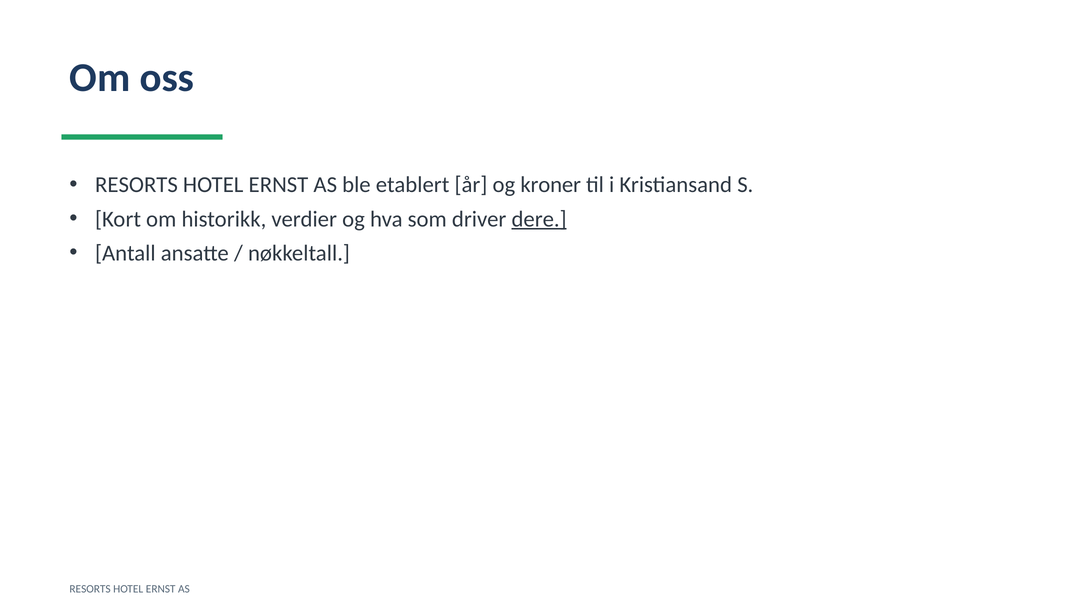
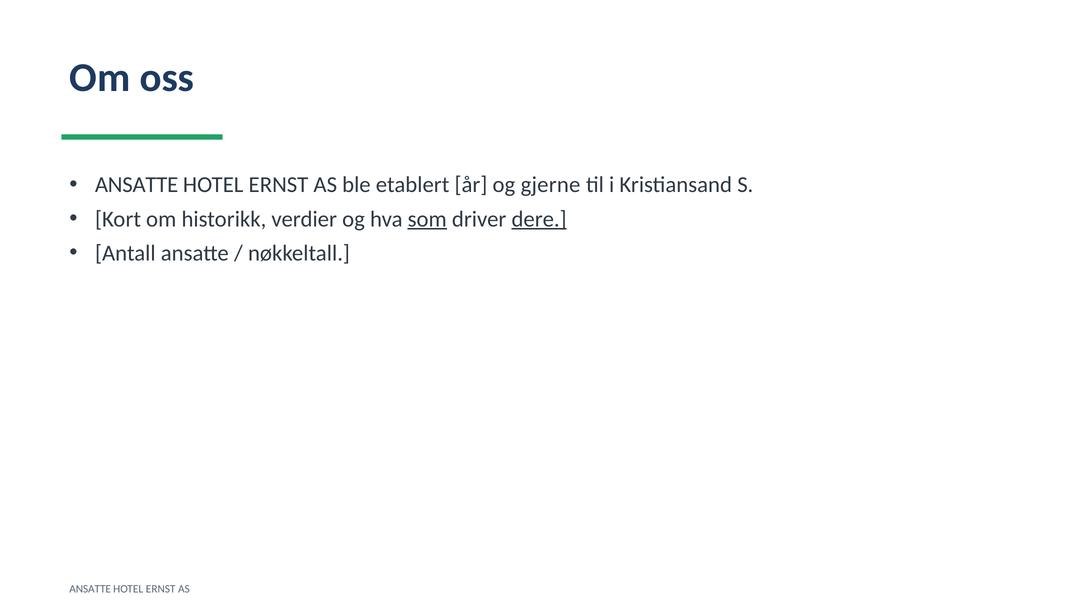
RESORTS at (136, 185): RESORTS -> ANSATTE
kroner: kroner -> gjerne
som underline: none -> present
RESORTS at (90, 589): RESORTS -> ANSATTE
